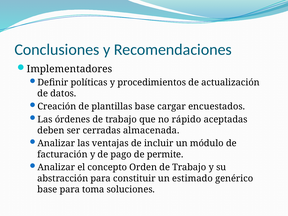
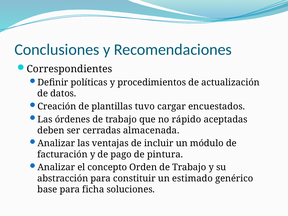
Implementadores: Implementadores -> Correspondientes
plantillas base: base -> tuvo
permite: permite -> pintura
toma: toma -> ficha
